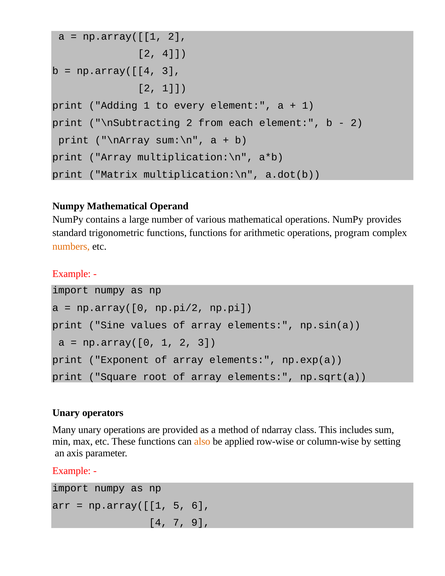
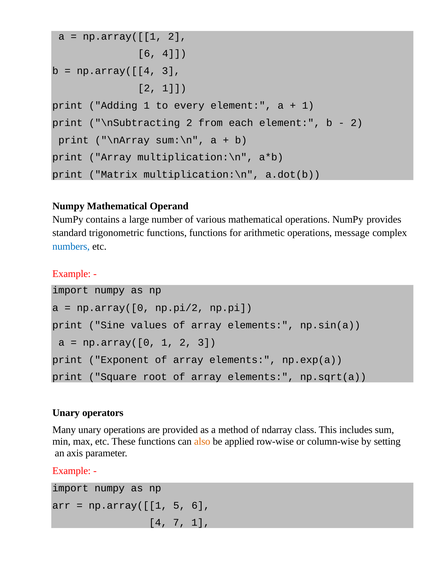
2 at (147, 54): 2 -> 6
program: program -> message
numbers colour: orange -> blue
7 9: 9 -> 1
